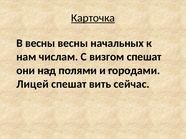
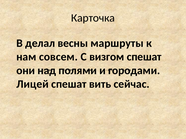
Карточка underline: present -> none
В весны: весны -> делал
начальных: начальных -> маршруты
числам: числам -> совсем
